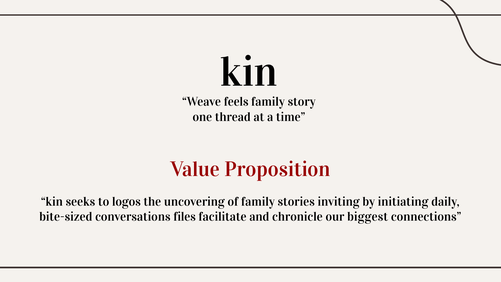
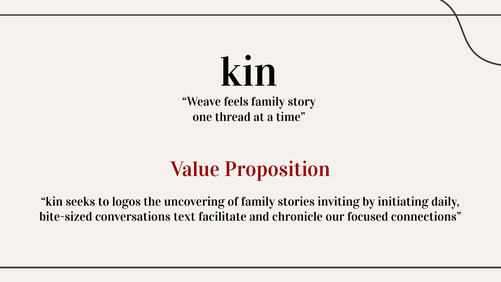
files: files -> text
biggest: biggest -> focused
